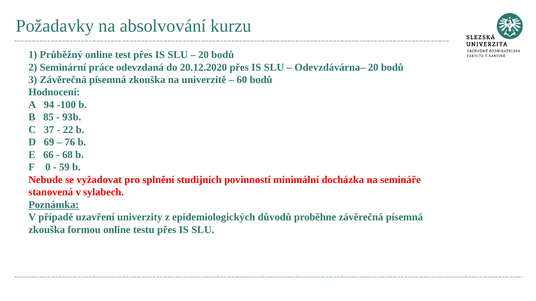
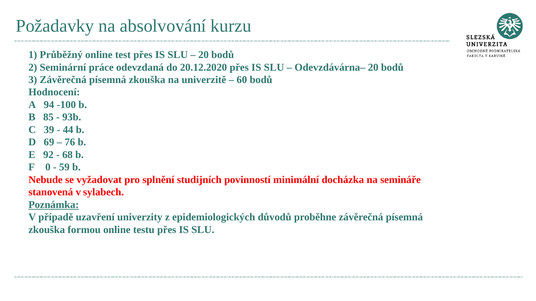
37: 37 -> 39
22: 22 -> 44
66: 66 -> 92
